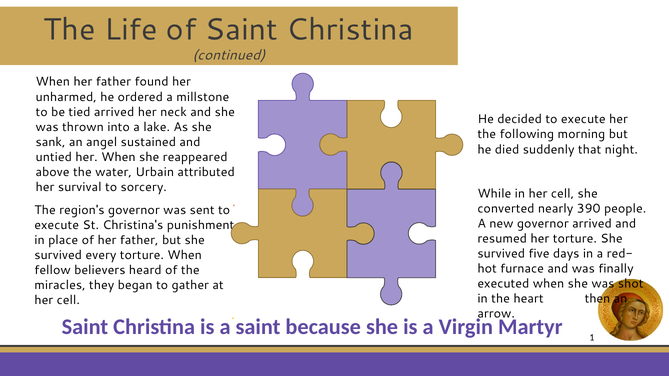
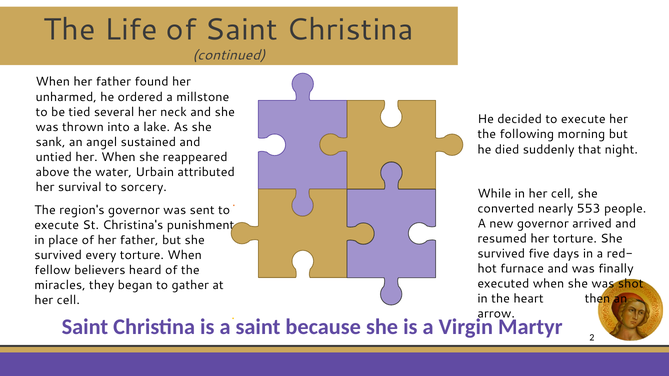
tied arrived: arrived -> several
390: 390 -> 553
1: 1 -> 2
